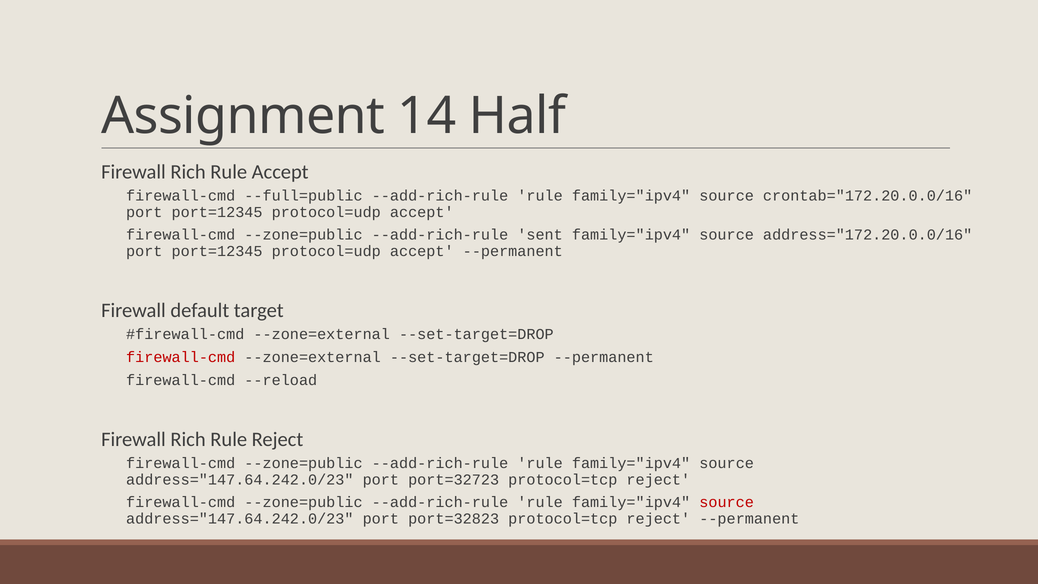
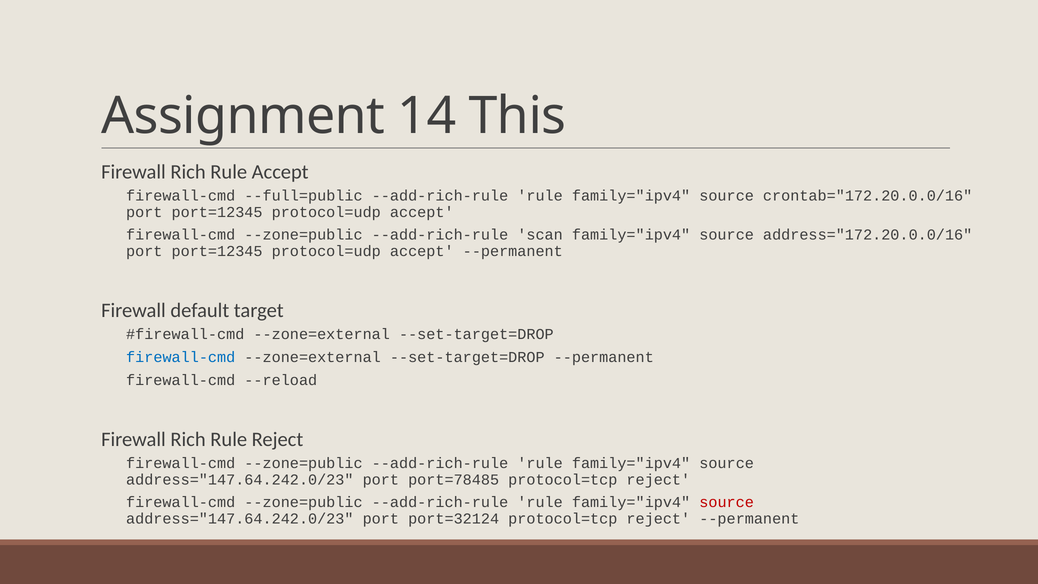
Half: Half -> This
sent: sent -> scan
firewall-cmd at (181, 357) colour: red -> blue
port=32723: port=32723 -> port=78485
port=32823: port=32823 -> port=32124
